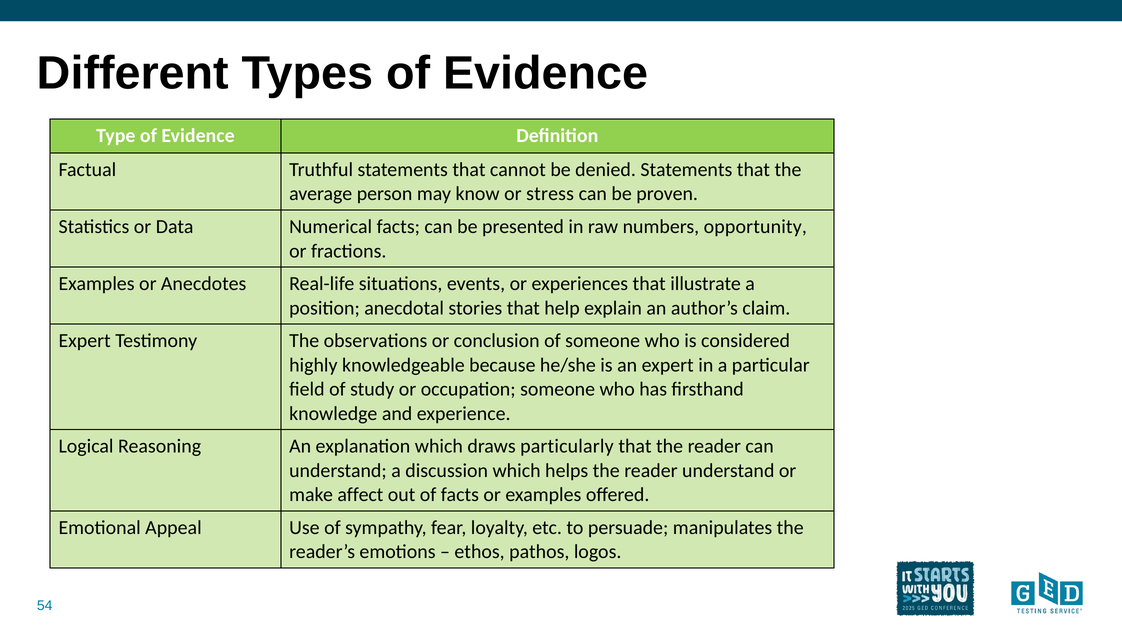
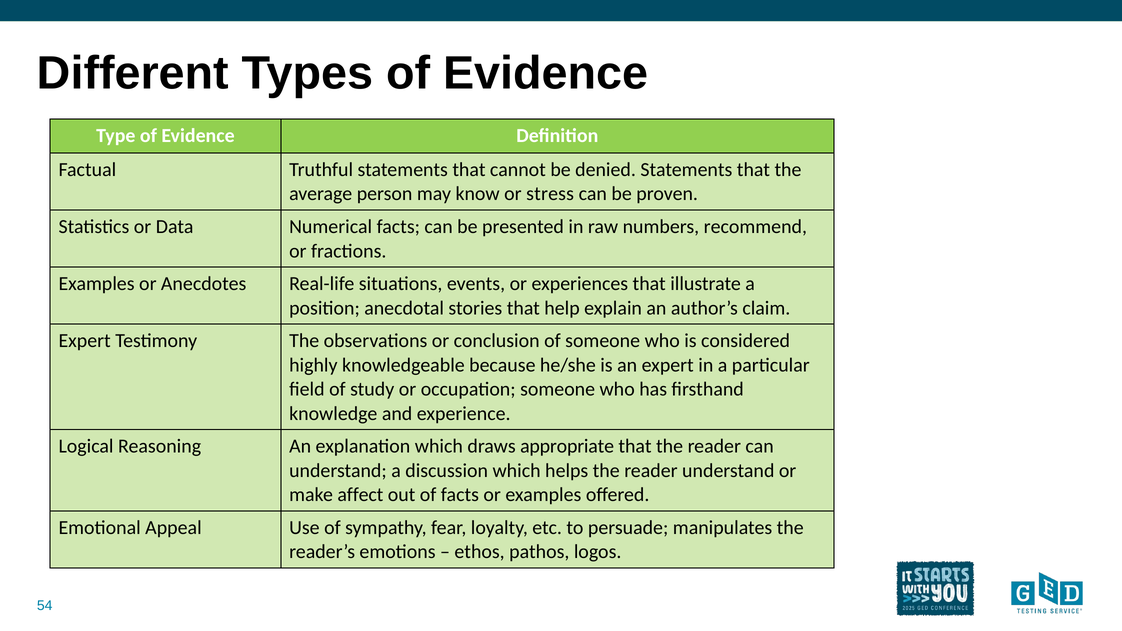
opportunity: opportunity -> recommend
particularly: particularly -> appropriate
